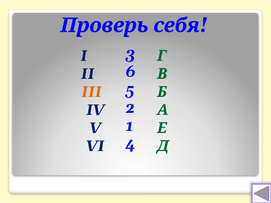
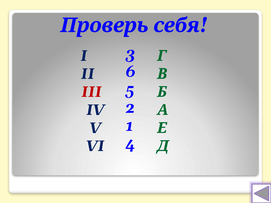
III colour: orange -> red
